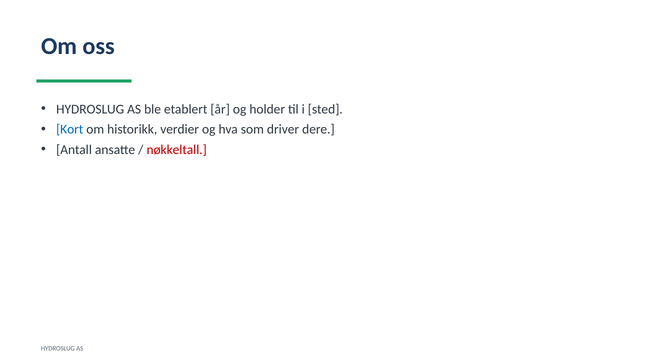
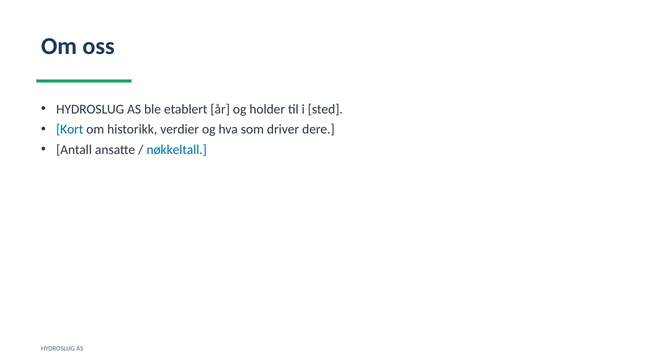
nøkkeltall colour: red -> blue
